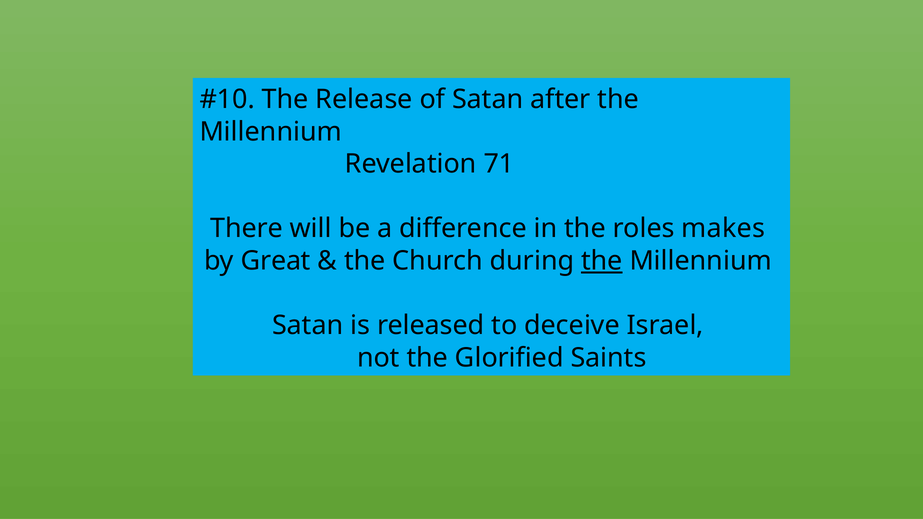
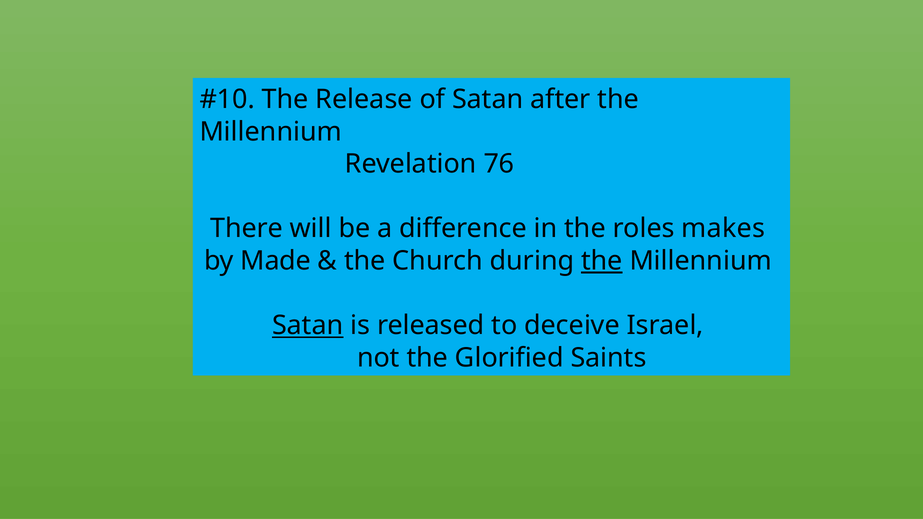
71: 71 -> 76
Great: Great -> Made
Satan at (308, 326) underline: none -> present
